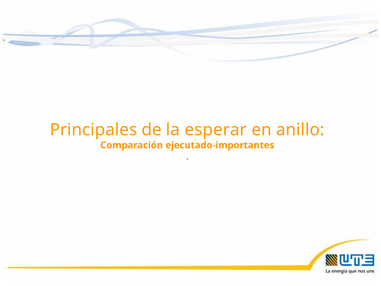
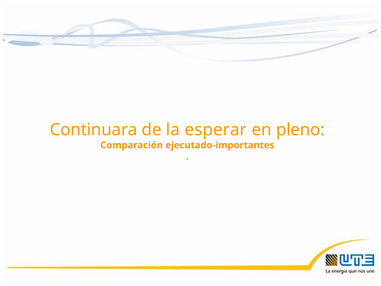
Principales: Principales -> Continuara
anillo: anillo -> pleno
